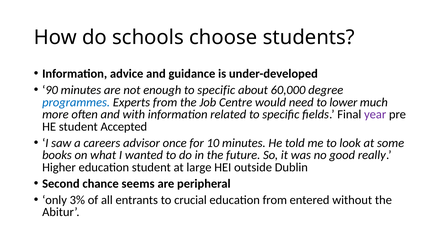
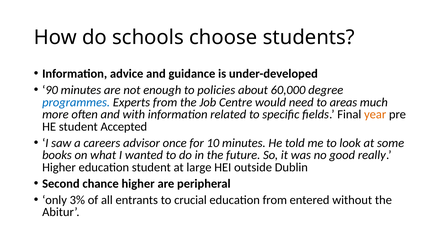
enough to specific: specific -> policies
lower: lower -> areas
year colour: purple -> orange
chance seems: seems -> higher
